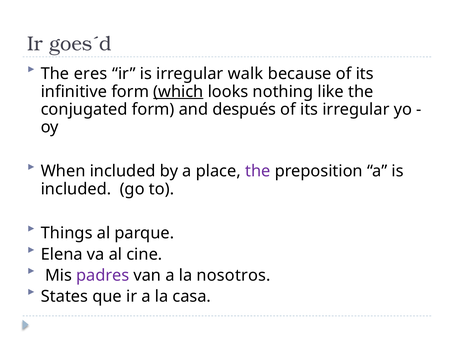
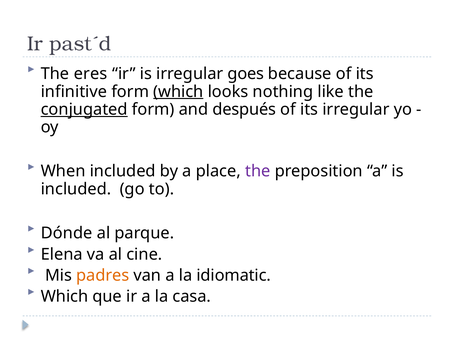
goes´d: goes´d -> past´d
walk: walk -> goes
conjugated underline: none -> present
Things: Things -> Dónde
padres colour: purple -> orange
nosotros: nosotros -> idiomatic
States at (64, 296): States -> Which
